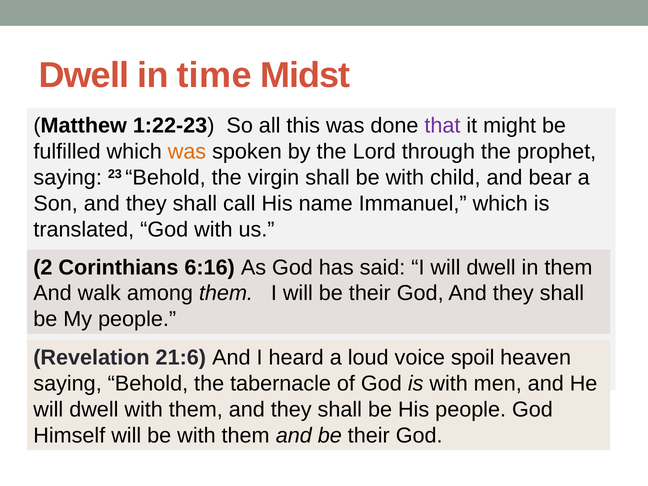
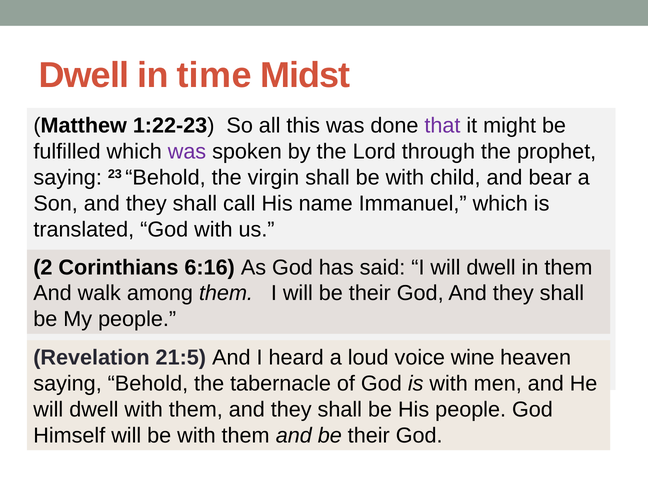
was at (187, 152) colour: orange -> purple
21:6: 21:6 -> 21:5
spoil: spoil -> wine
